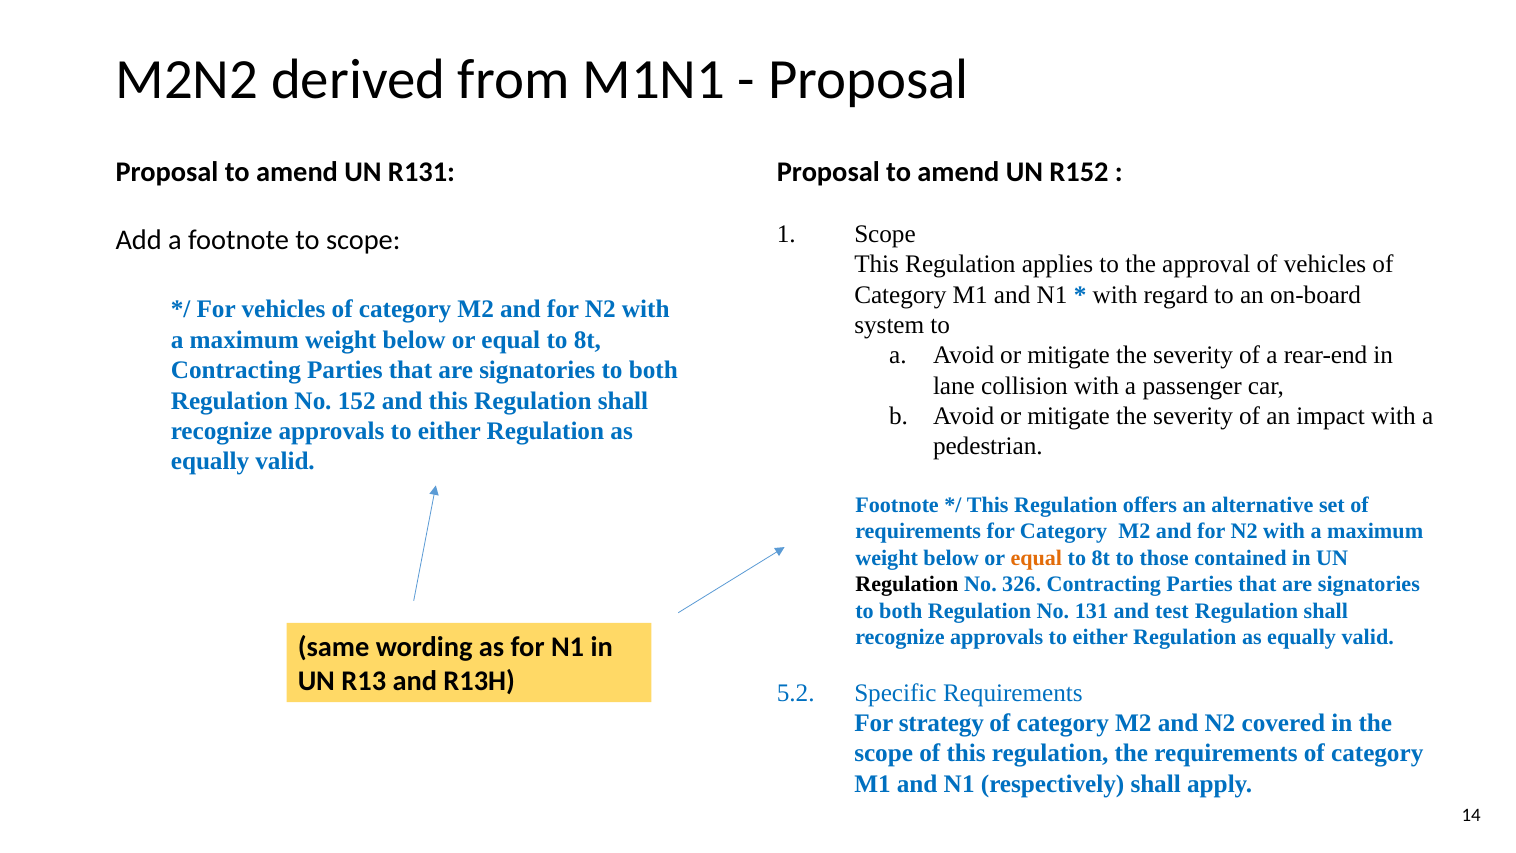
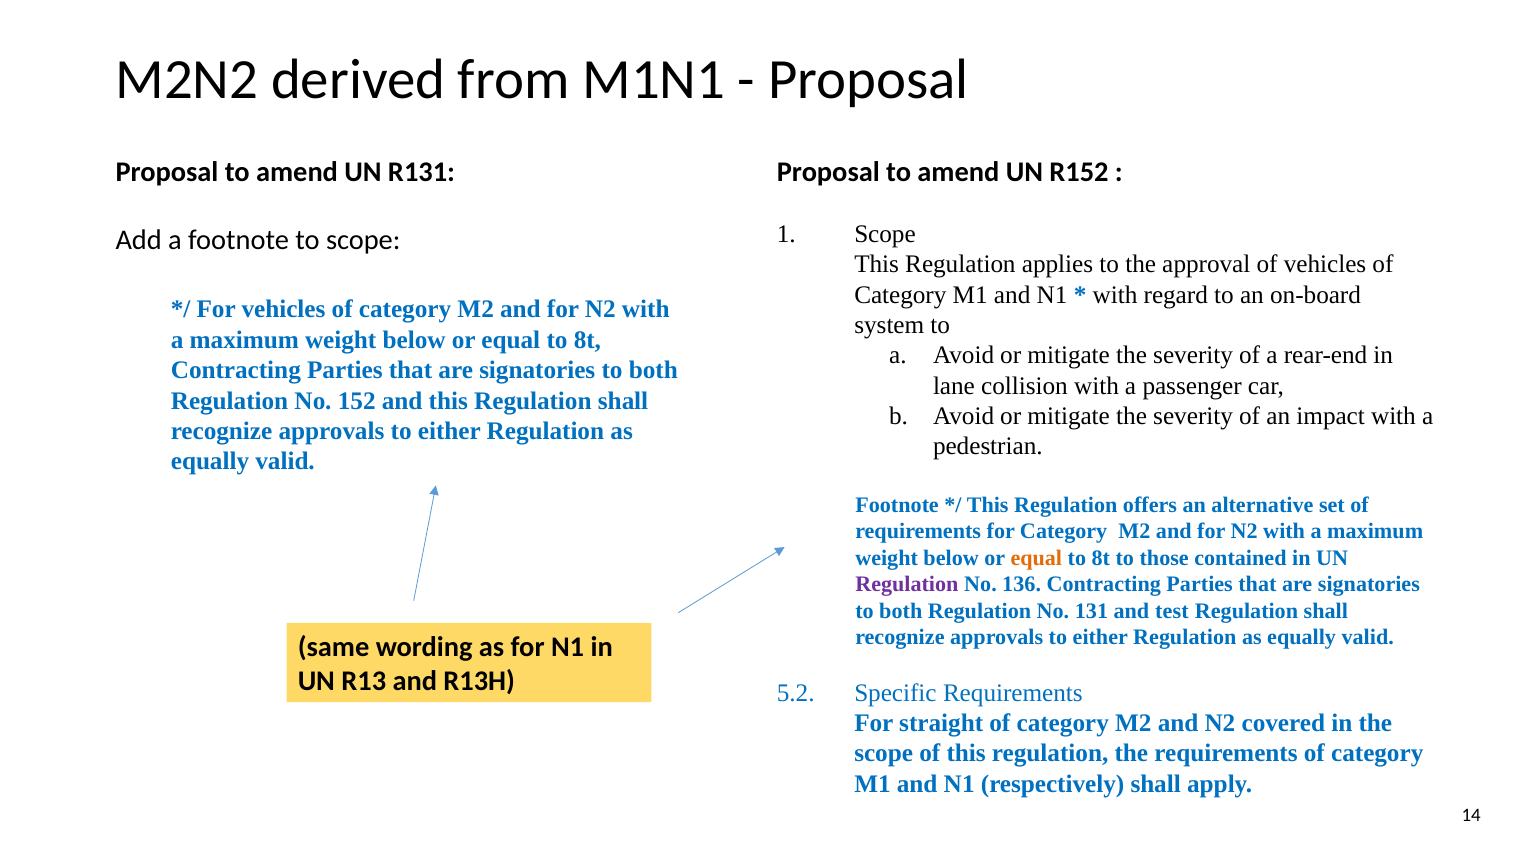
Regulation at (907, 584) colour: black -> purple
326: 326 -> 136
strategy: strategy -> straight
